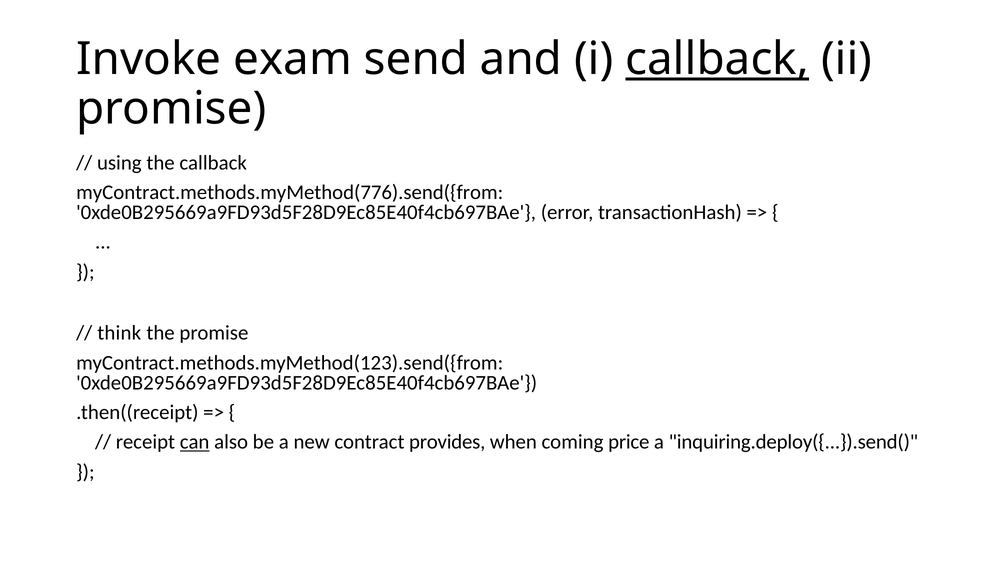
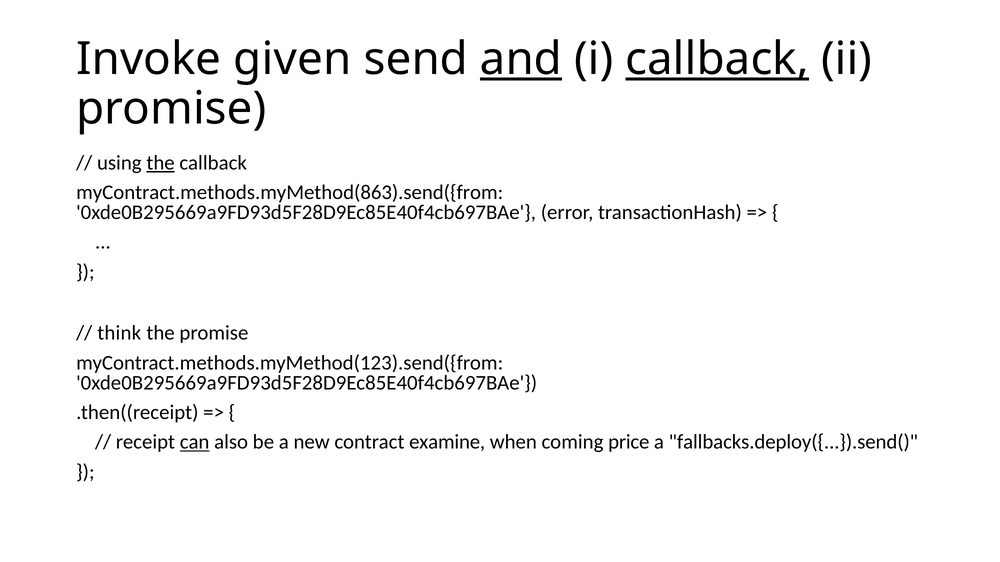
exam: exam -> given
and underline: none -> present
the at (161, 163) underline: none -> present
myContract.methods.myMethod(776).send({from: myContract.methods.myMethod(776).send({from -> myContract.methods.myMethod(863).send({from
provides: provides -> examine
inquiring.deploy({...}).send(: inquiring.deploy({...}).send( -> fallbacks.deploy({...}).send(
